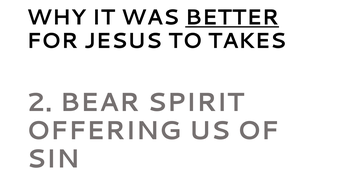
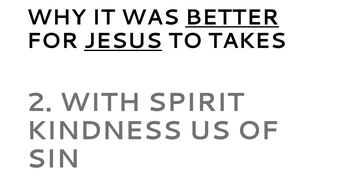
JESUS underline: none -> present
BEAR: BEAR -> WITH
OFFERING: OFFERING -> KINDNESS
